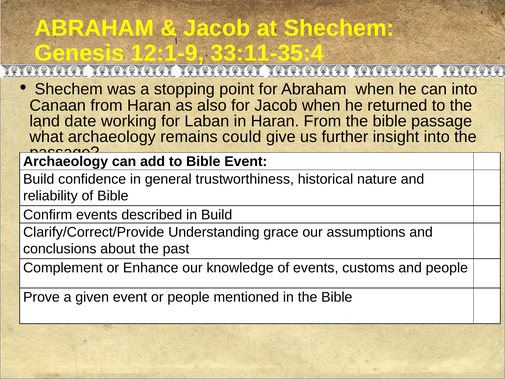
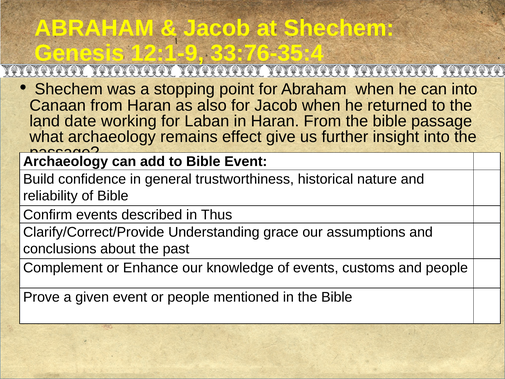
33:11-35:4: 33:11-35:4 -> 33:76-35:4
could: could -> effect
in Build: Build -> Thus
